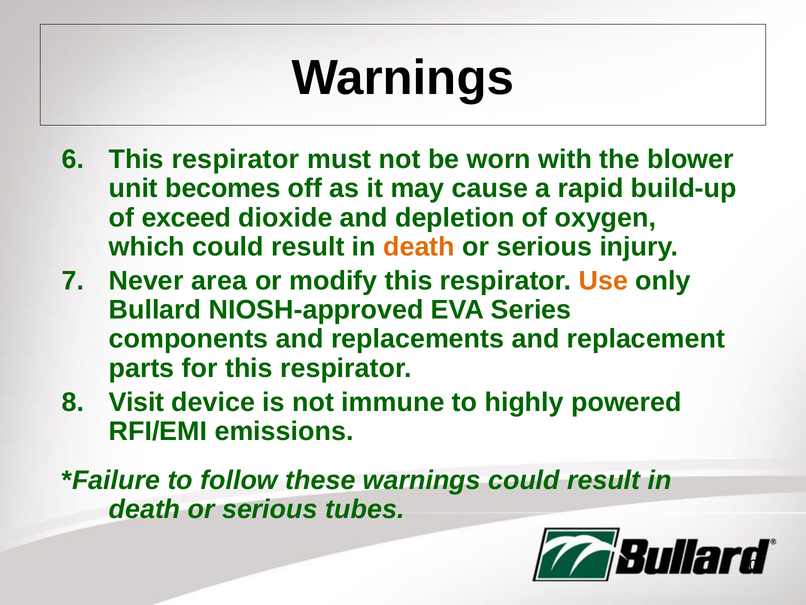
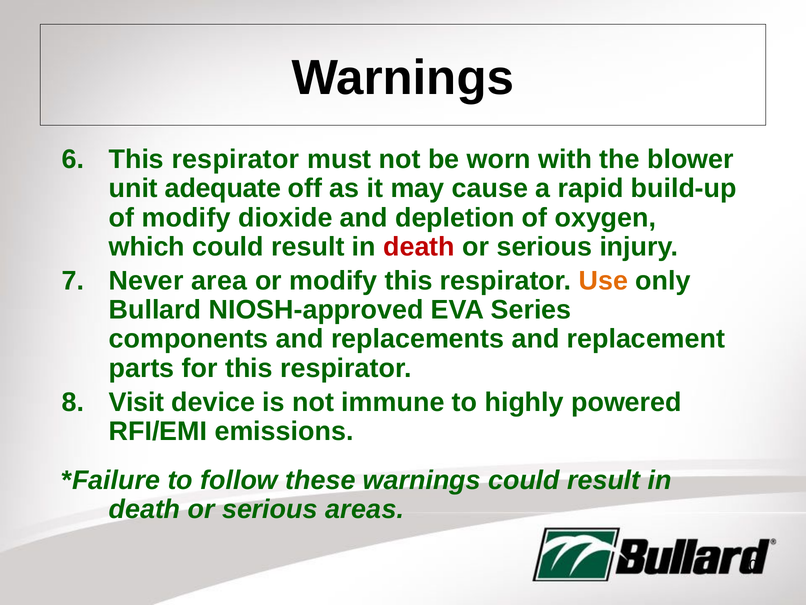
becomes: becomes -> adequate
of exceed: exceed -> modify
death at (419, 246) colour: orange -> red
tubes: tubes -> areas
